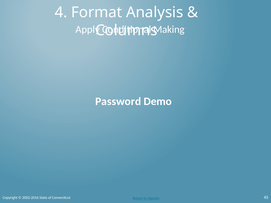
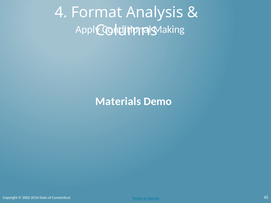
Password: Password -> Materials
